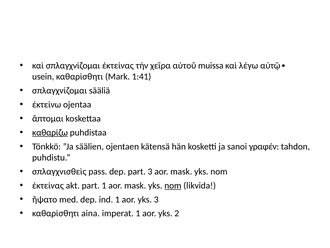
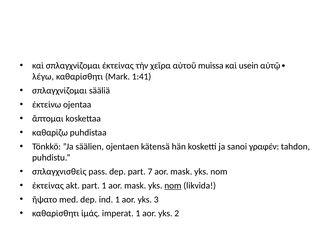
λέγω: λέγω -> usein
usein: usein -> λέγω
καθαρίζω underline: present -> none
part 3: 3 -> 7
aina: aina -> ἱμάς
